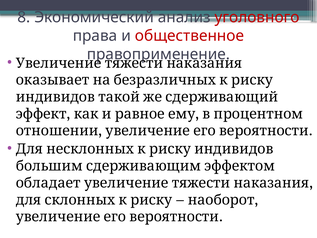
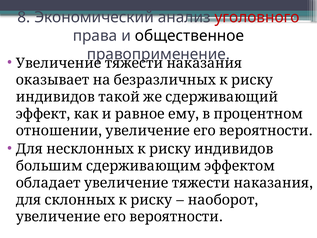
общественное colour: red -> black
